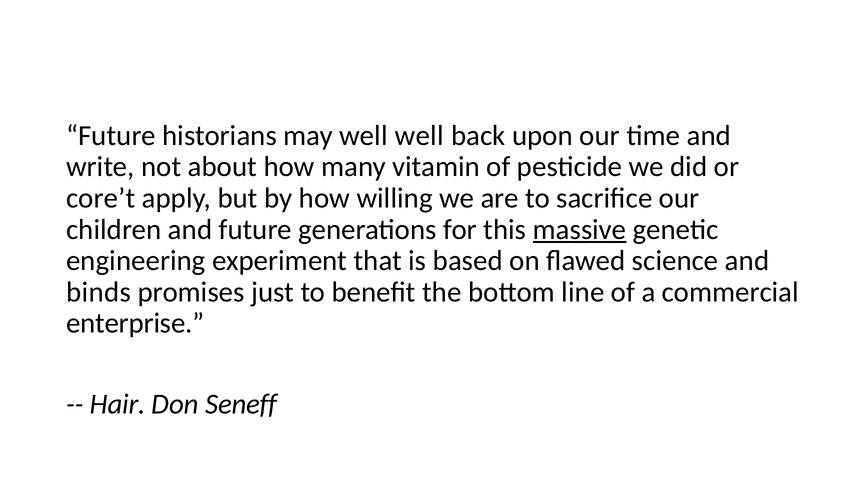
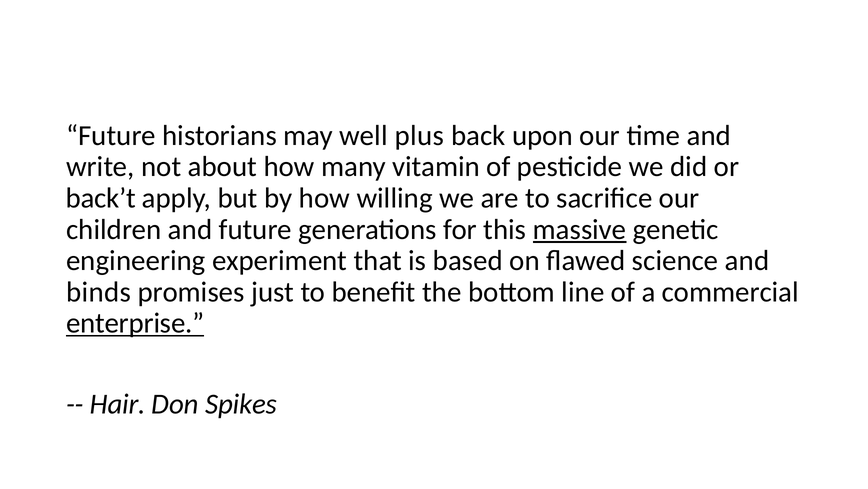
well well: well -> plus
core’t: core’t -> back’t
enterprise underline: none -> present
Seneff: Seneff -> Spikes
